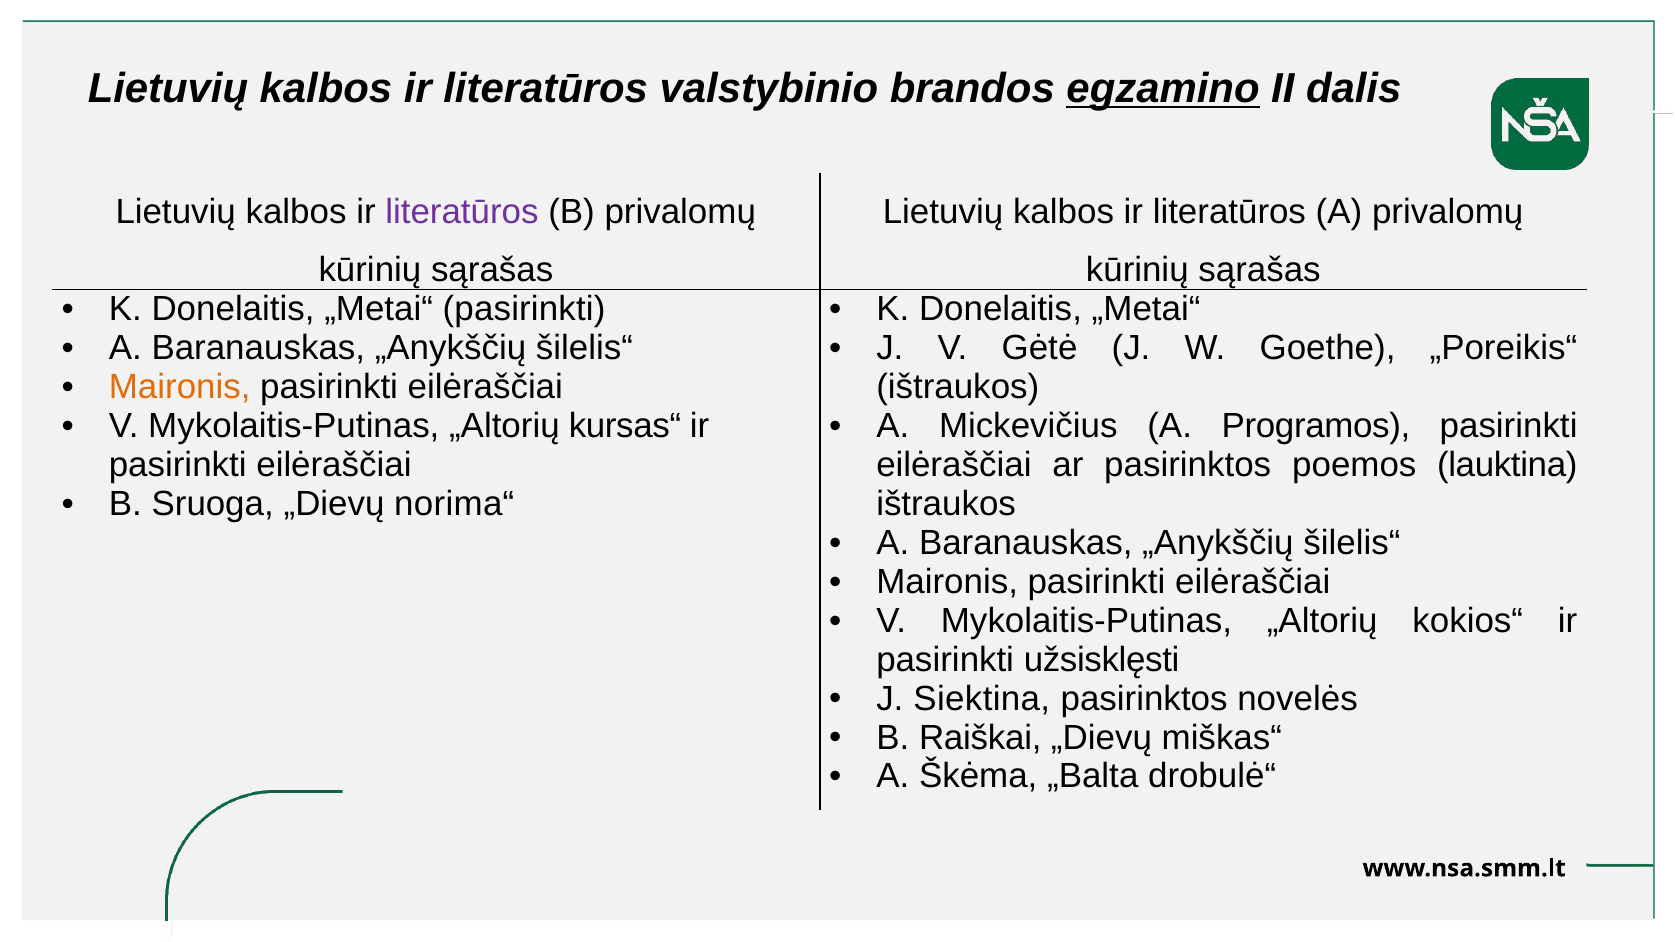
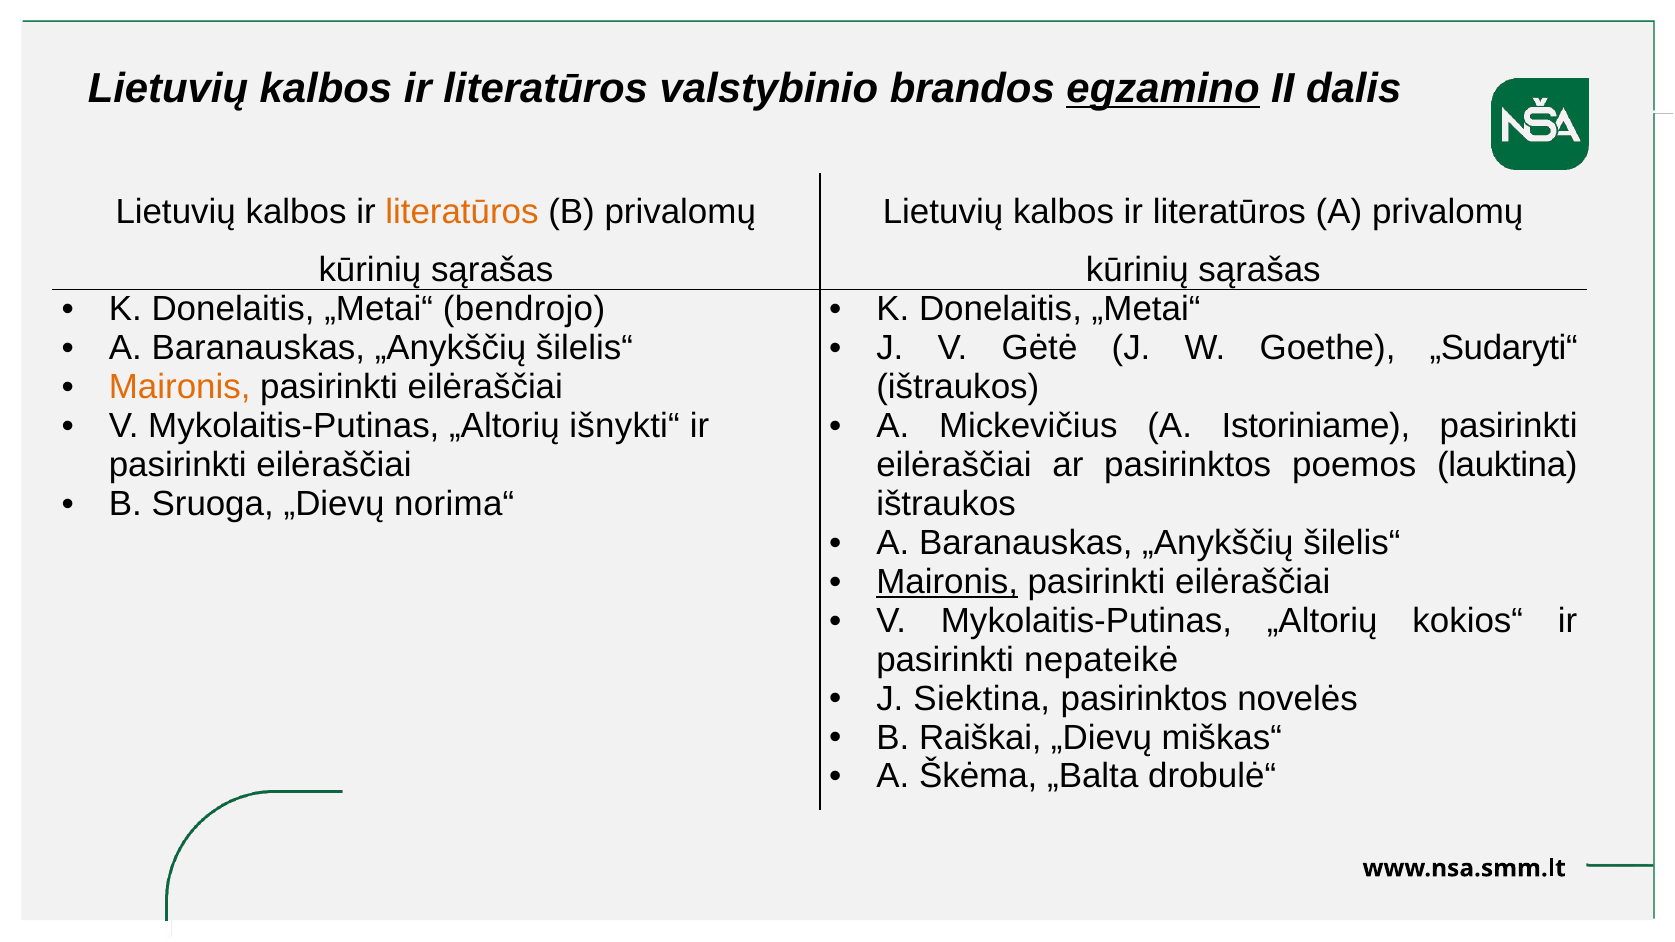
literatūros at (462, 212) colour: purple -> orange
„Metai“ pasirinkti: pasirinkti -> bendrojo
„Poreikis“: „Poreikis“ -> „Sudaryti“
kursas“: kursas“ -> išnykti“
Programos: Programos -> Istoriniame
Maironis at (947, 582) underline: none -> present
užsisklęsti: užsisklęsti -> nepateikė
